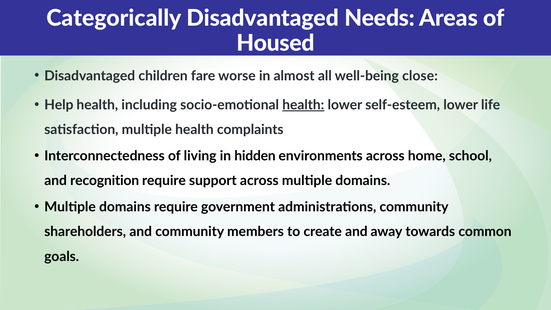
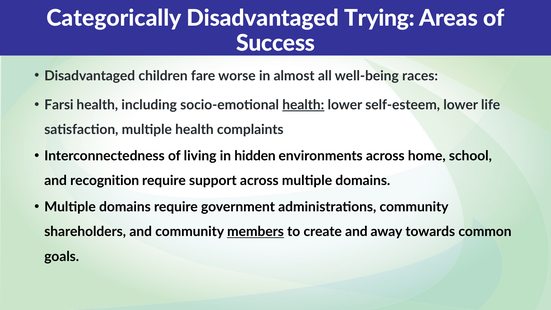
Needs: Needs -> Trying
Housed: Housed -> Success
close: close -> races
Help: Help -> Farsi
members underline: none -> present
